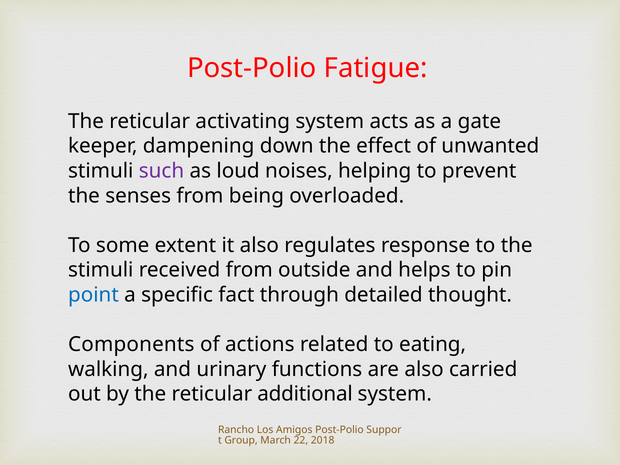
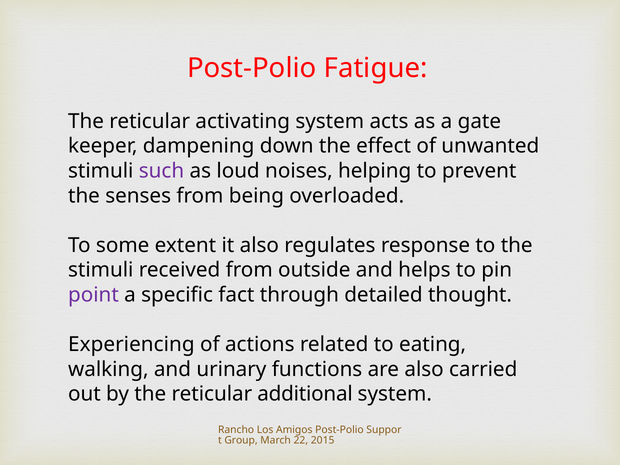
point colour: blue -> purple
Components: Components -> Experiencing
2018: 2018 -> 2015
